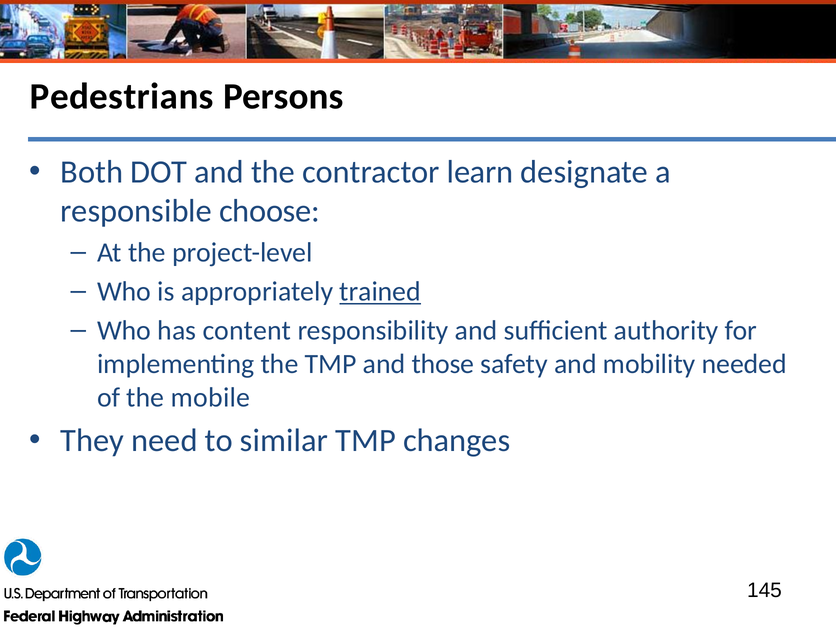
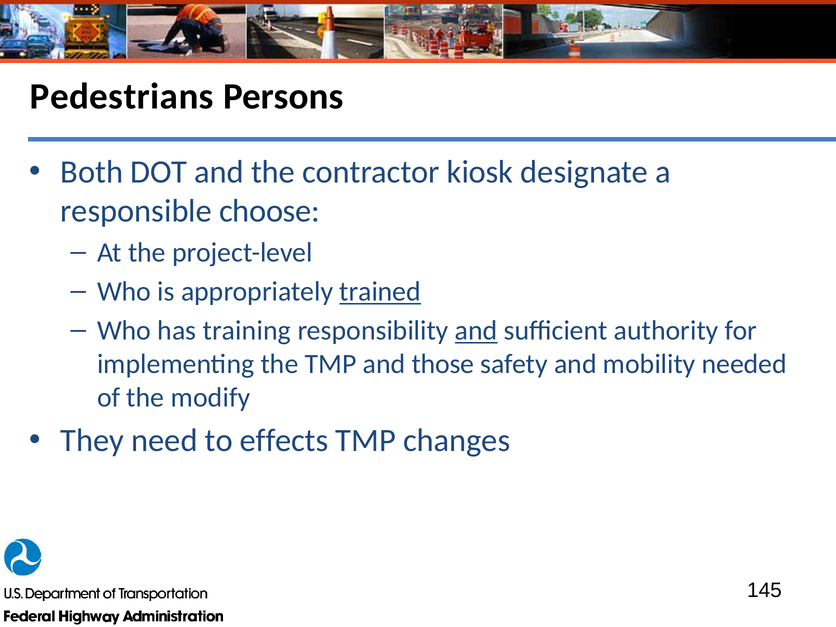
learn: learn -> kiosk
content: content -> training
and at (476, 331) underline: none -> present
mobile: mobile -> modify
similar: similar -> effects
